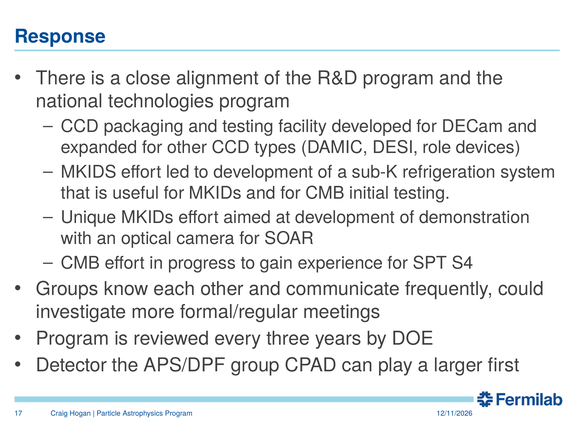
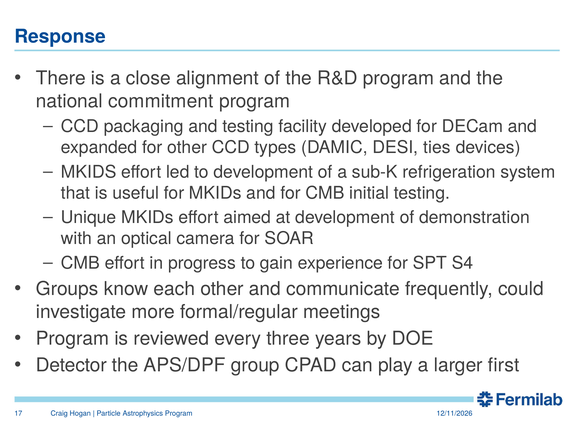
technologies: technologies -> commitment
role: role -> ties
